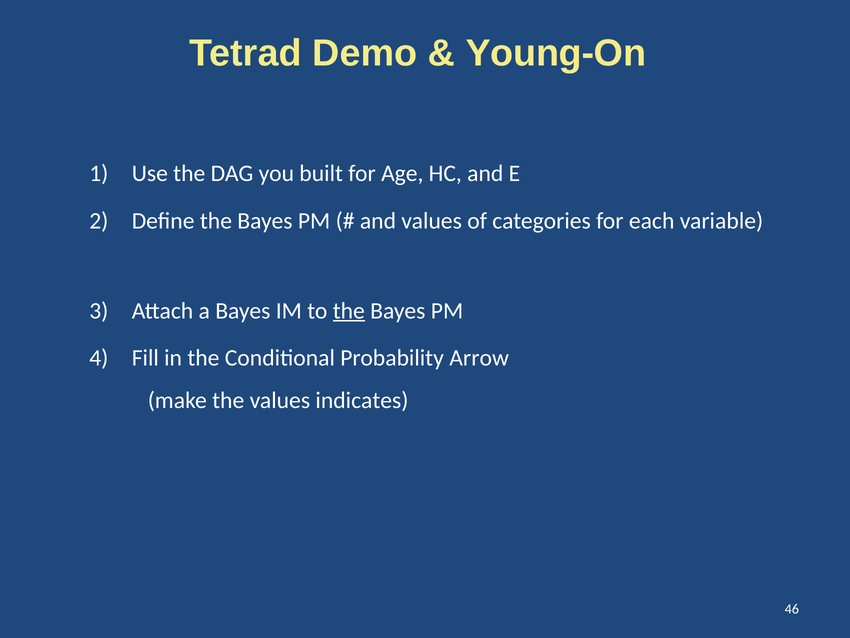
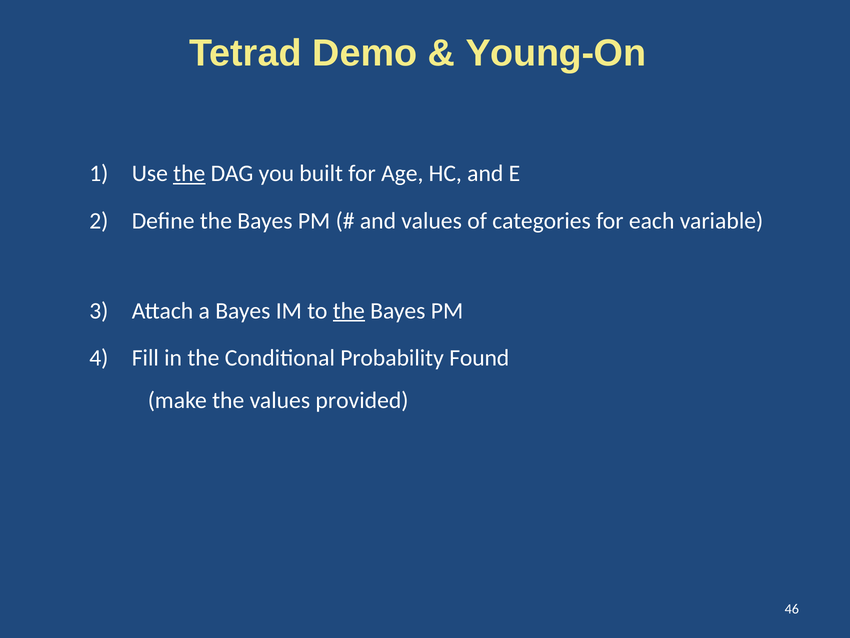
the at (189, 174) underline: none -> present
Arrow: Arrow -> Found
indicates: indicates -> provided
